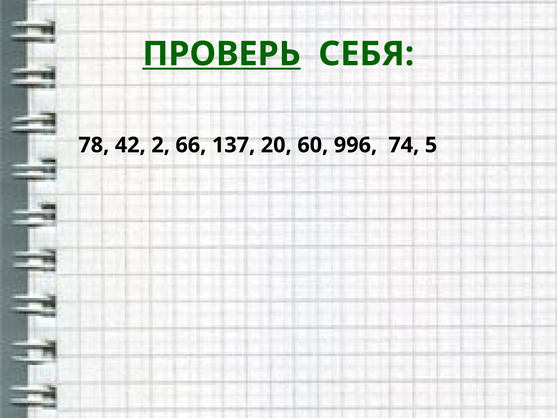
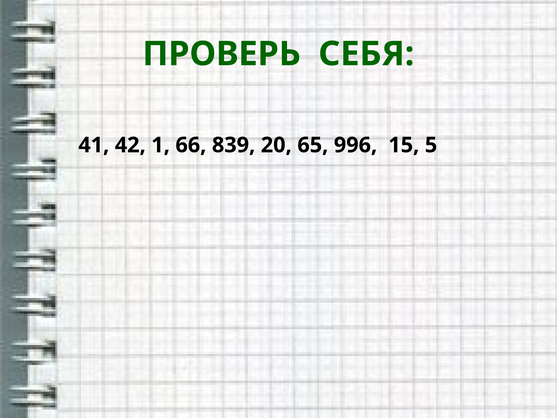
ПРОВЕРЬ underline: present -> none
78: 78 -> 41
2: 2 -> 1
137: 137 -> 839
60: 60 -> 65
74: 74 -> 15
